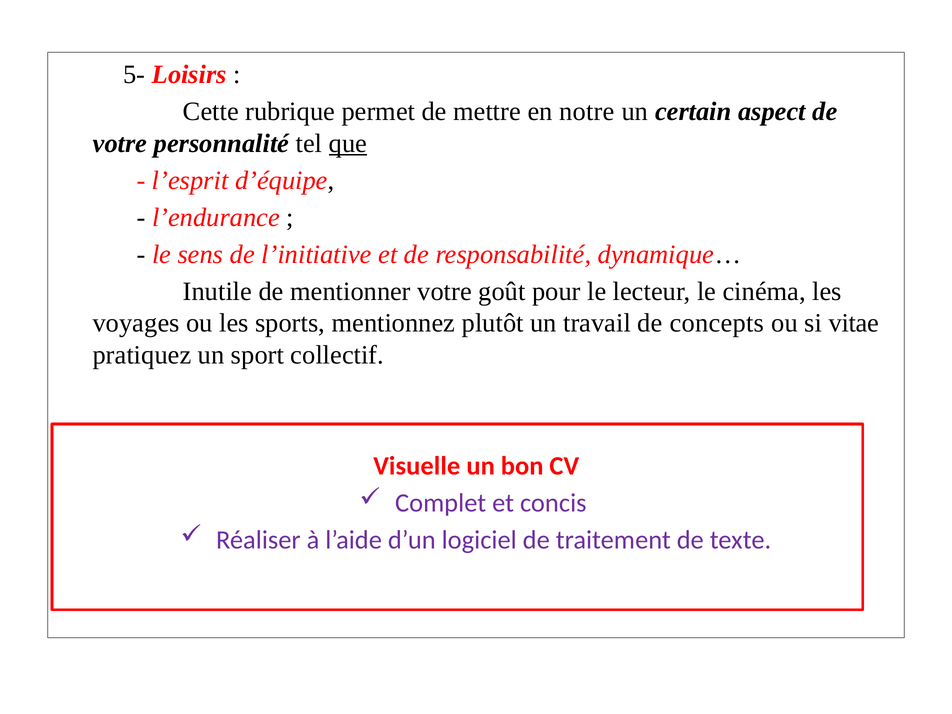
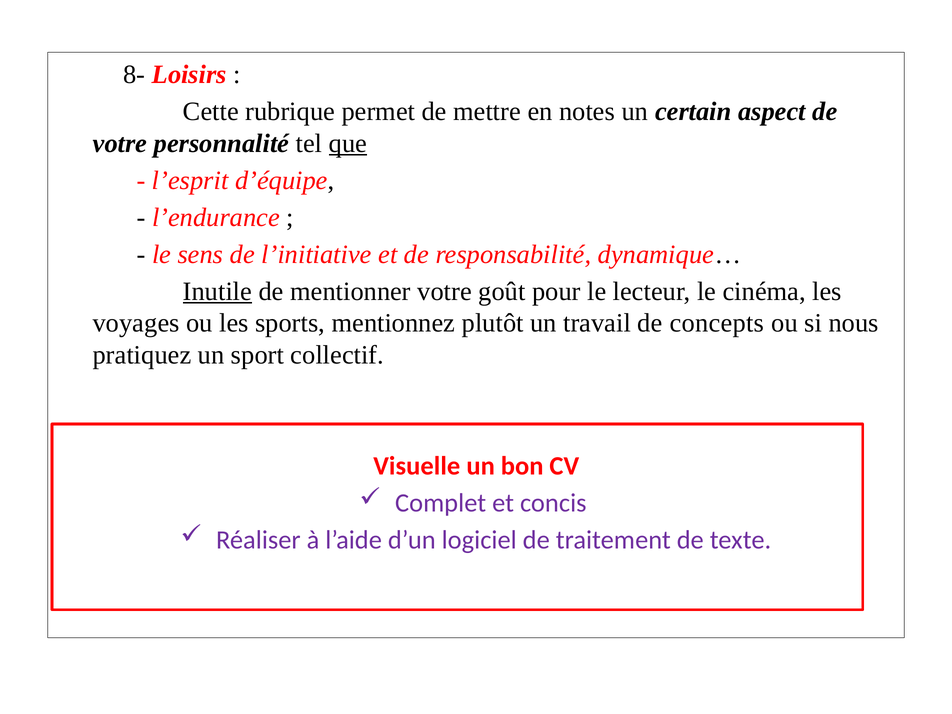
5-: 5- -> 8-
notre: notre -> notes
Inutile underline: none -> present
vitae: vitae -> nous
